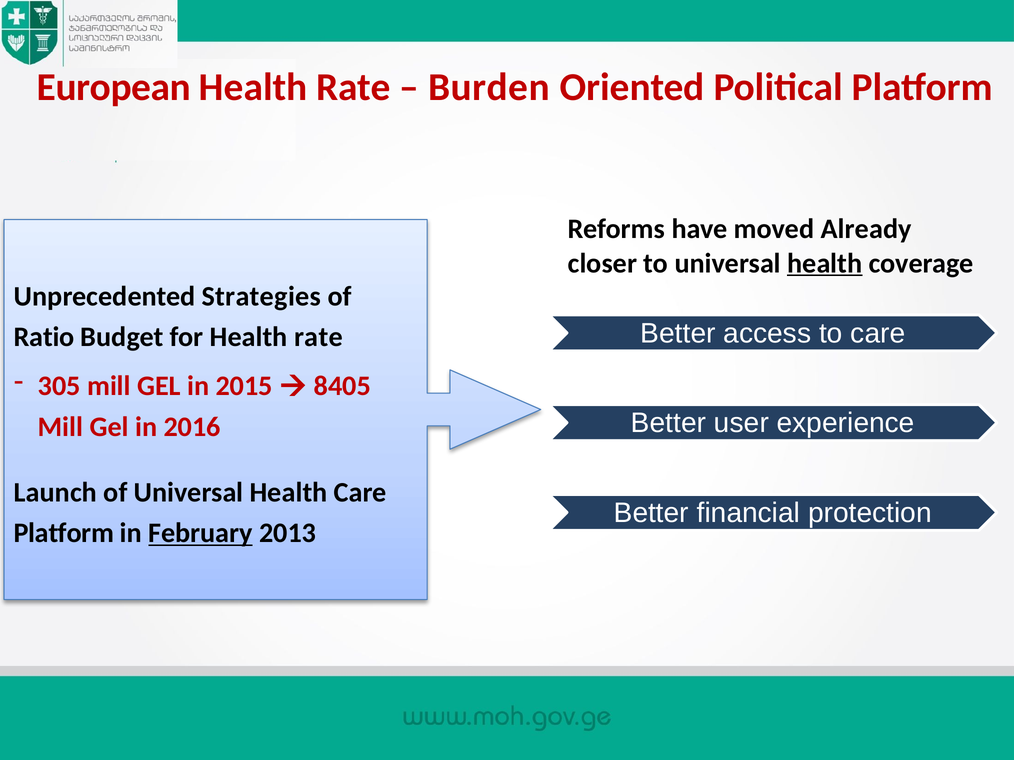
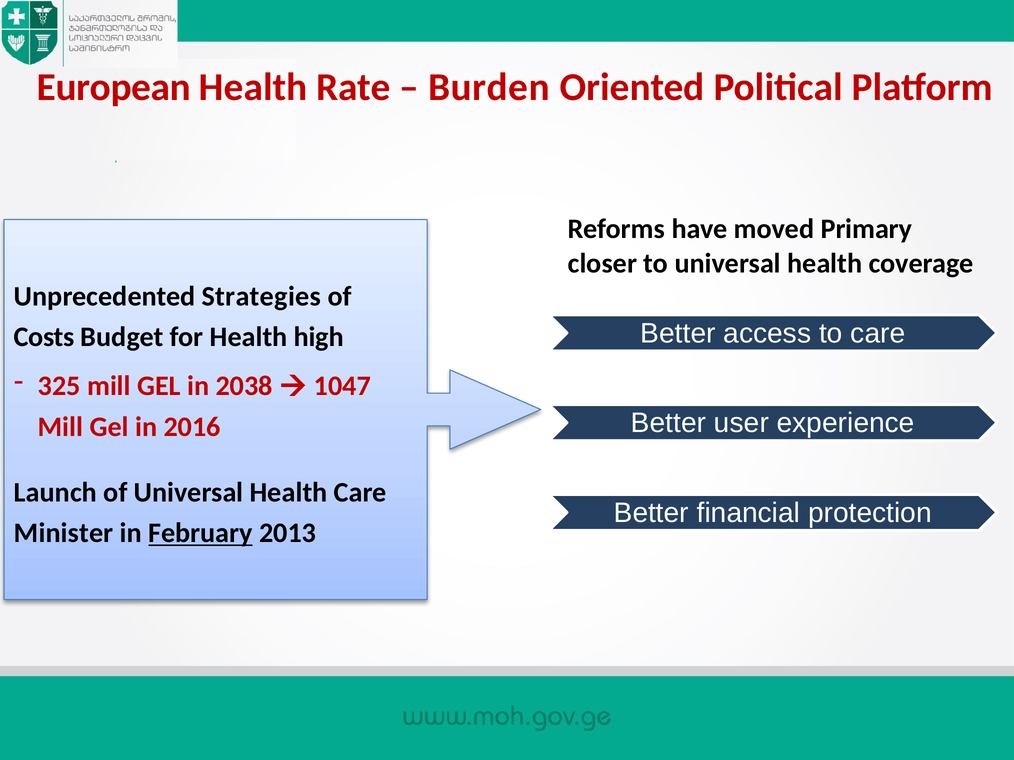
Already: Already -> Primary
health at (825, 263) underline: present -> none
Ratio: Ratio -> Costs
for Health rate: rate -> high
305: 305 -> 325
2015: 2015 -> 2038
8405: 8405 -> 1047
Platform at (64, 533): Platform -> Minister
